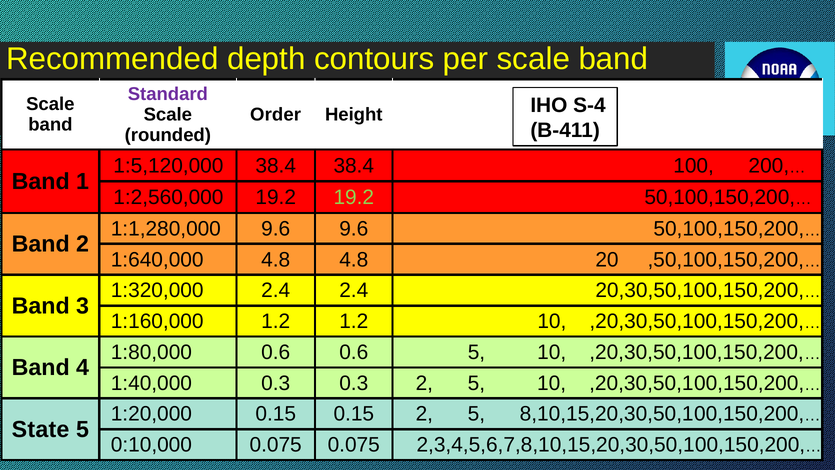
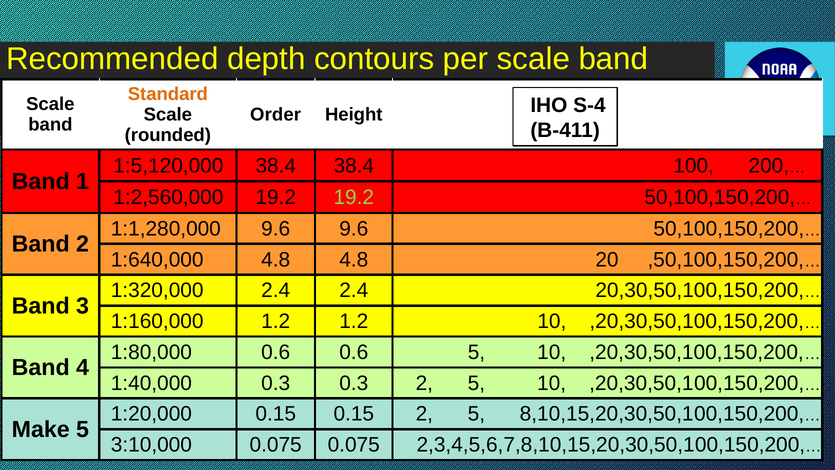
Standard colour: purple -> orange
State: State -> Make
0:10,000: 0:10,000 -> 3:10,000
